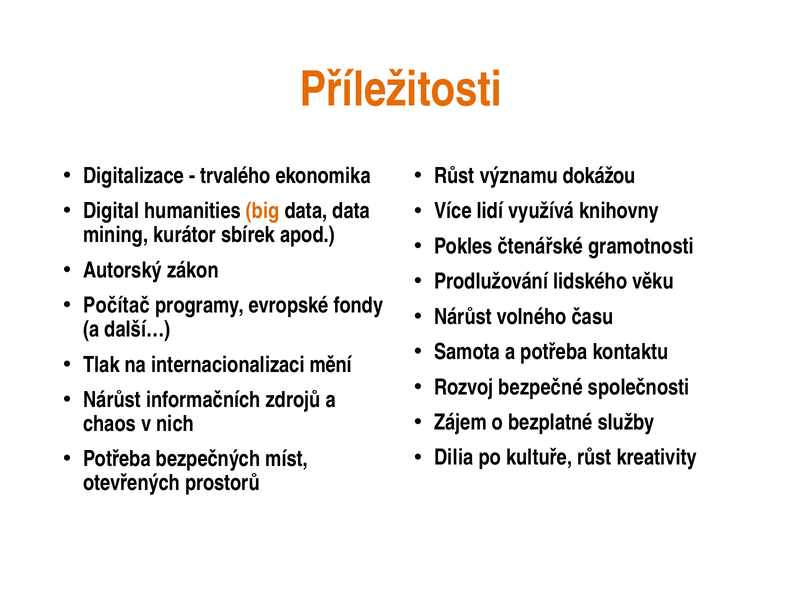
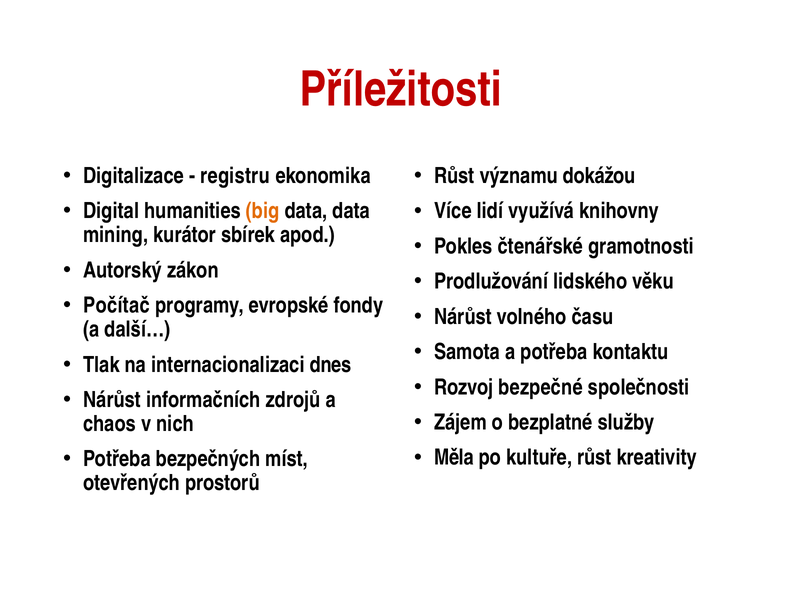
Příležitosti colour: orange -> red
trvalého: trvalého -> registru
mění: mění -> dnes
Dilia: Dilia -> Měla
